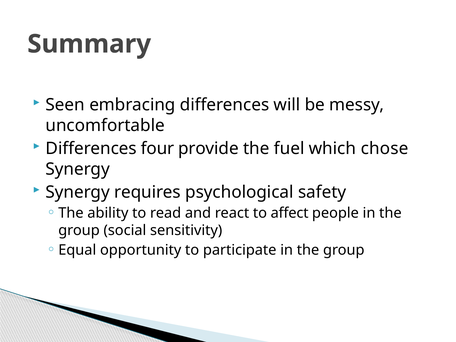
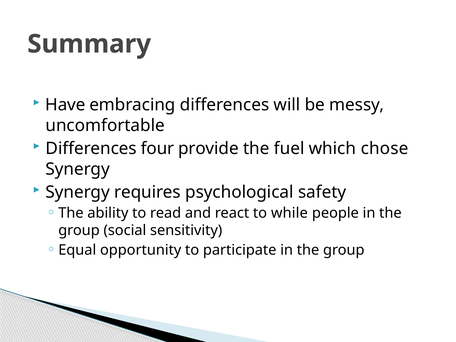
Seen: Seen -> Have
affect: affect -> while
